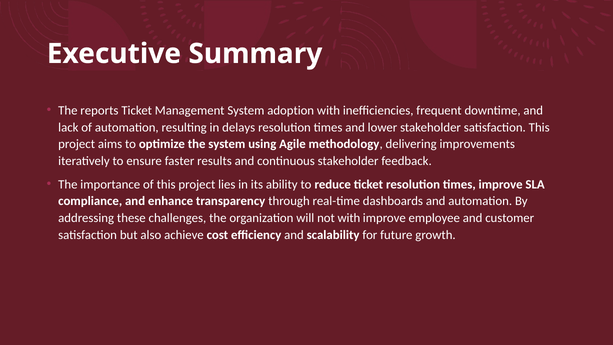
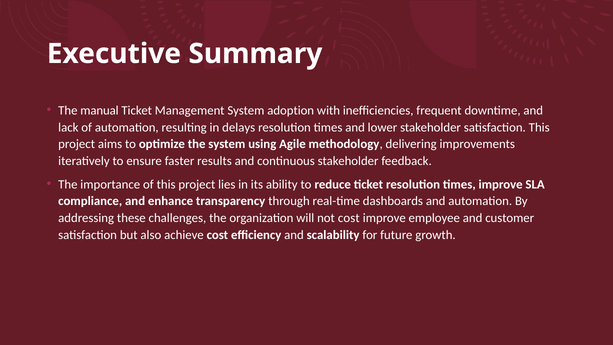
reports: reports -> manual
not with: with -> cost
